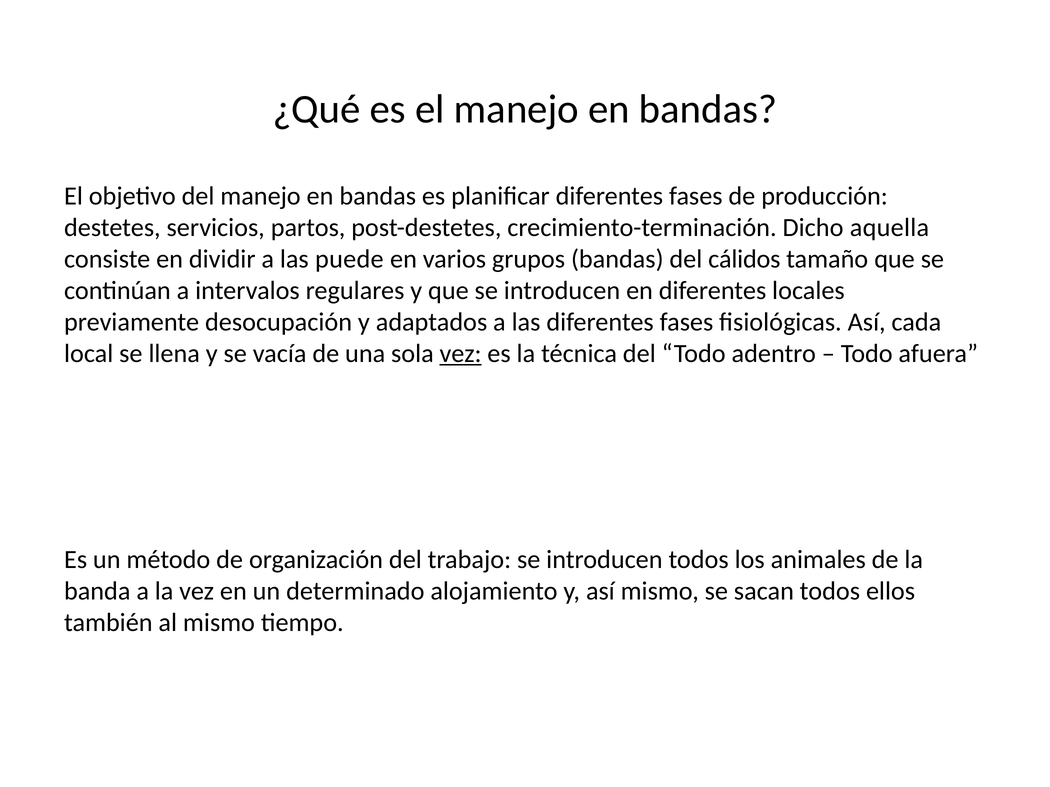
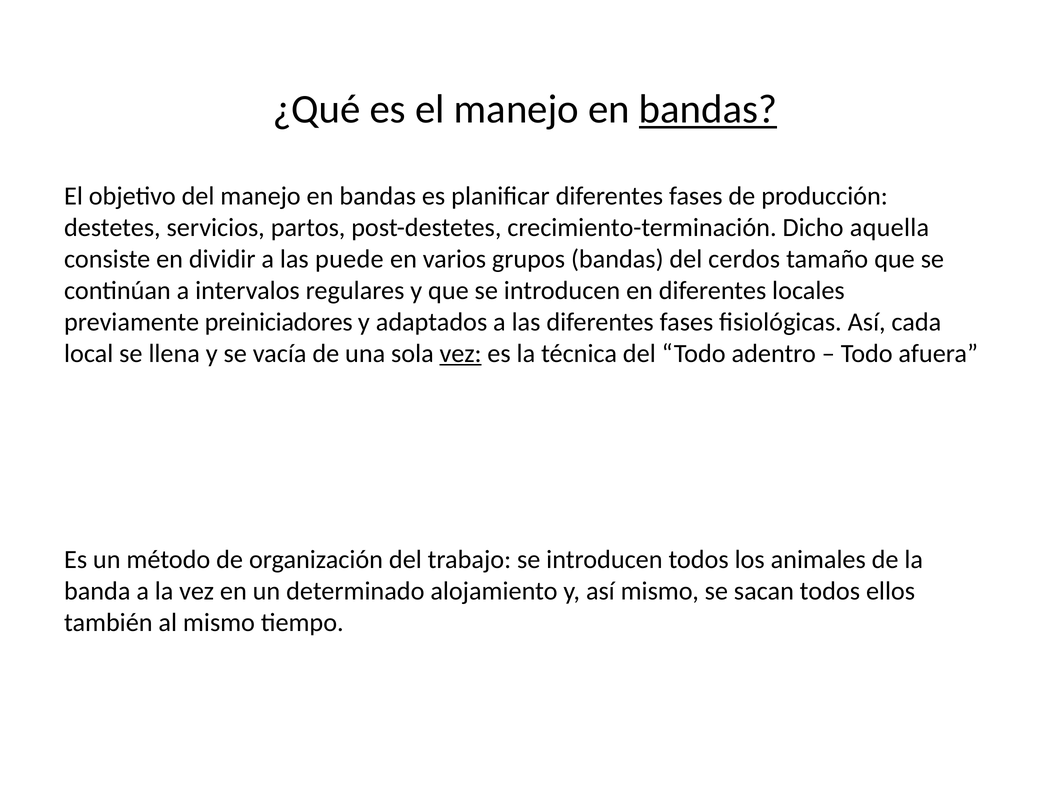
bandas at (708, 110) underline: none -> present
cálidos: cálidos -> cerdos
desocupación: desocupación -> preiniciadores
